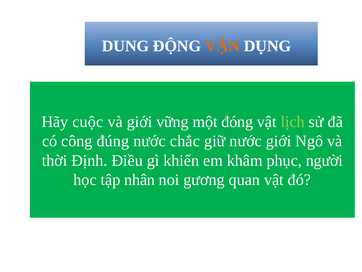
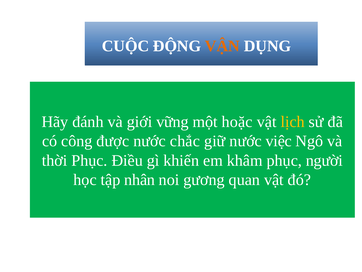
DUNG: DUNG -> CUỘC
cuộc: cuộc -> đánh
đóng: đóng -> hoặc
lịch colour: light green -> yellow
đúng: đúng -> được
nước giới: giới -> việc
thời Định: Định -> Phục
